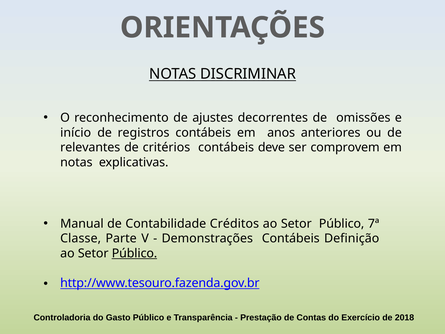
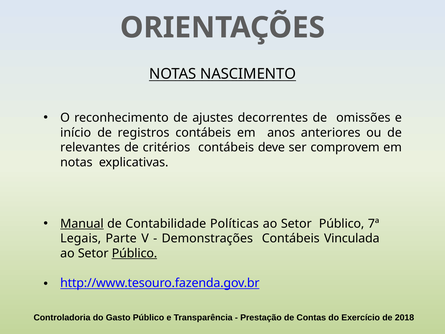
DISCRIMINAR: DISCRIMINAR -> NASCIMENTO
Manual underline: none -> present
Créditos: Créditos -> Políticas
Classe: Classe -> Legais
Definição: Definição -> Vinculada
